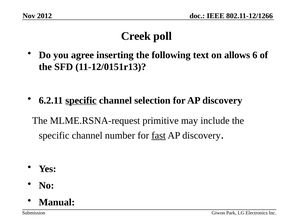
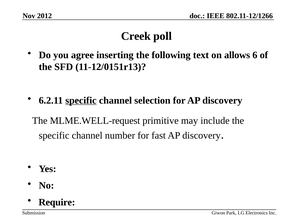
MLME.RSNA-request: MLME.RSNA-request -> MLME.WELL-request
fast underline: present -> none
Manual: Manual -> Require
